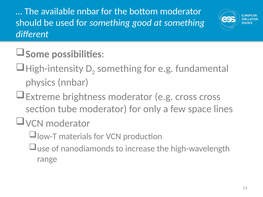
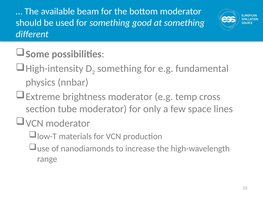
available nnbar: nnbar -> beam
e.g cross: cross -> temp
